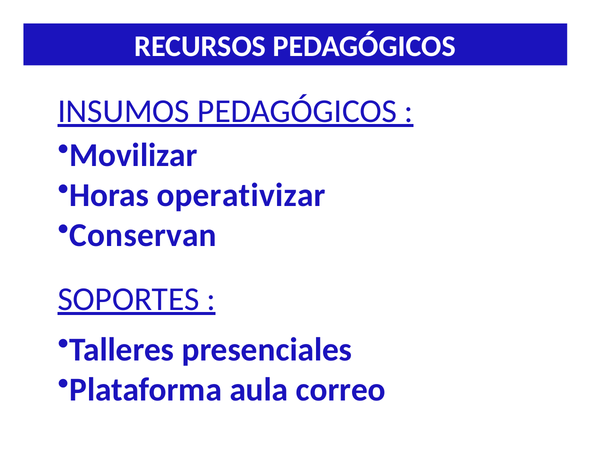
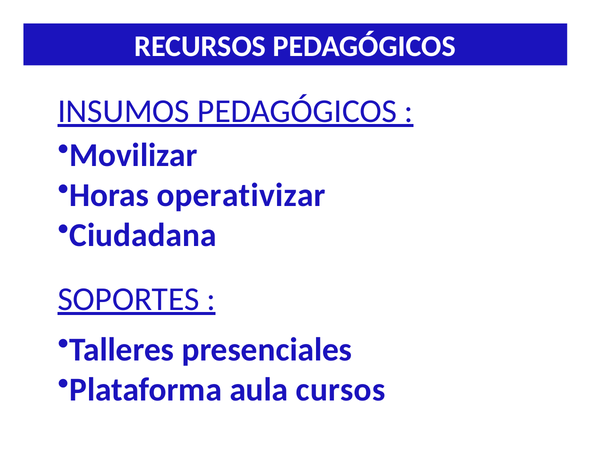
Conservan: Conservan -> Ciudadana
correo: correo -> cursos
